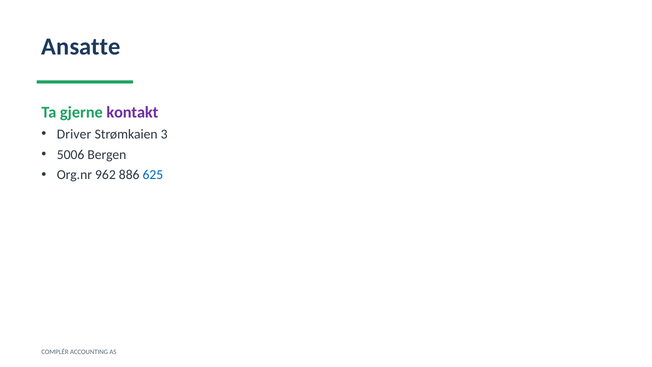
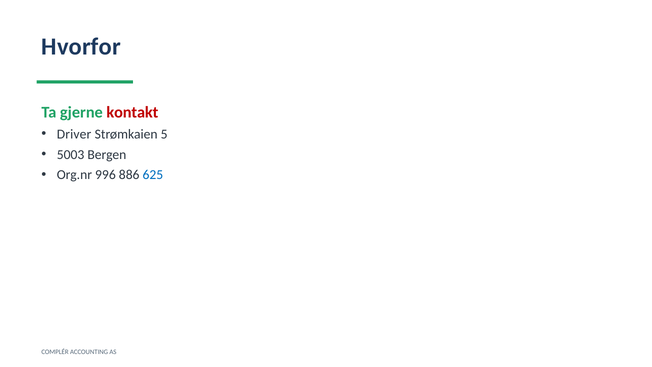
Ansatte: Ansatte -> Hvorfor
kontakt colour: purple -> red
3: 3 -> 5
5006: 5006 -> 5003
962: 962 -> 996
